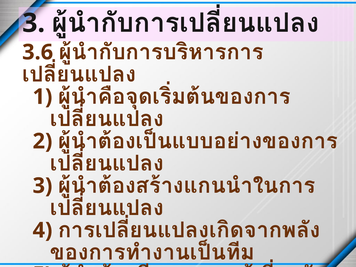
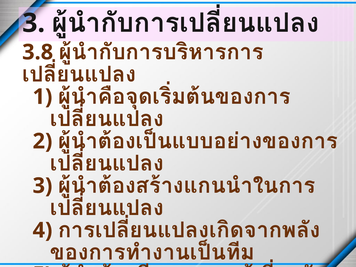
3.6: 3.6 -> 3.8
